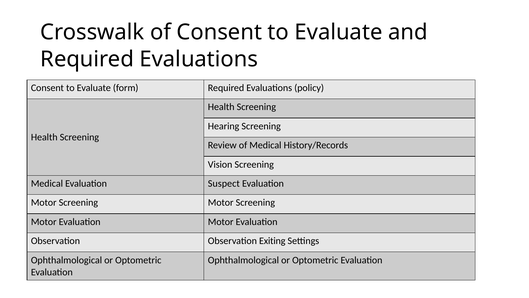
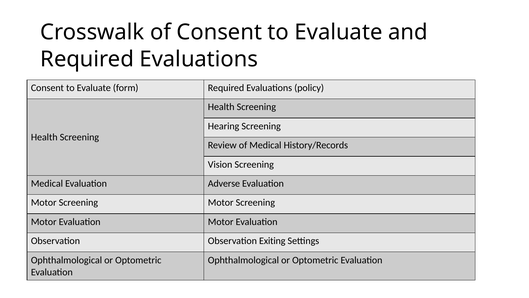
Suspect: Suspect -> Adverse
